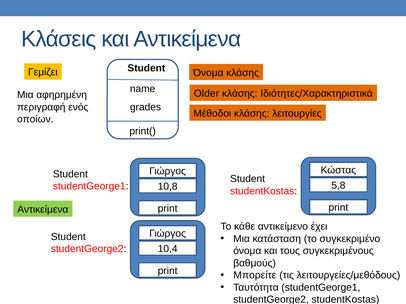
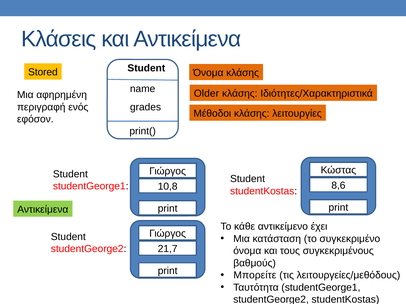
Γεμίζει: Γεμίζει -> Stored
οποίων: οποίων -> εφόσον
5,8: 5,8 -> 8,6
10,4: 10,4 -> 21,7
